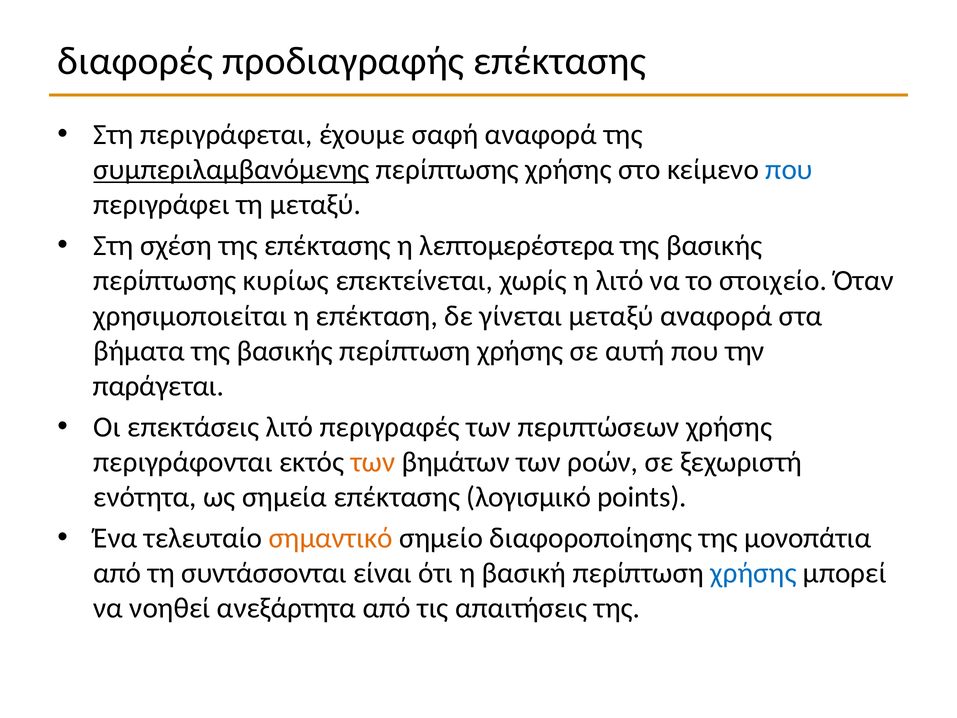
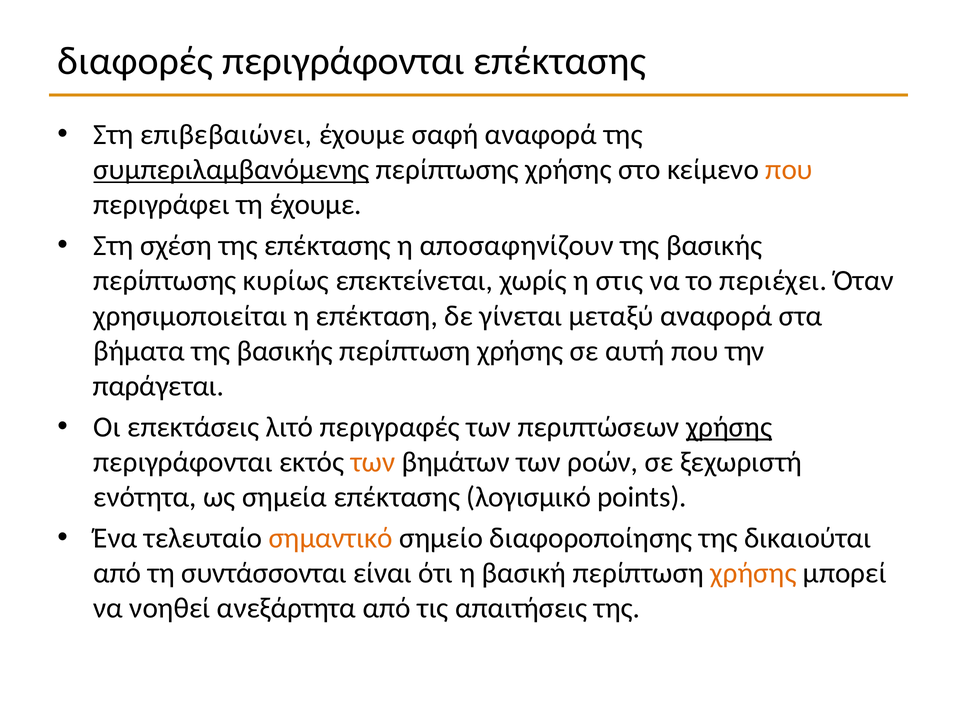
διαφορές προδιαγραφής: προδιαγραφής -> περιγράφονται
περιγράφεται: περιγράφεται -> επιβεβαιώνει
που at (789, 170) colour: blue -> orange
τη μεταξύ: μεταξύ -> έχουμε
λεπτομερέστερα: λεπτομερέστερα -> αποσαφηνίζουν
η λιτό: λιτό -> στις
στοιχείο: στοιχείο -> περιέχει
χρήσης at (729, 427) underline: none -> present
μονοπάτια: μονοπάτια -> δικαιούται
χρήσης at (753, 573) colour: blue -> orange
